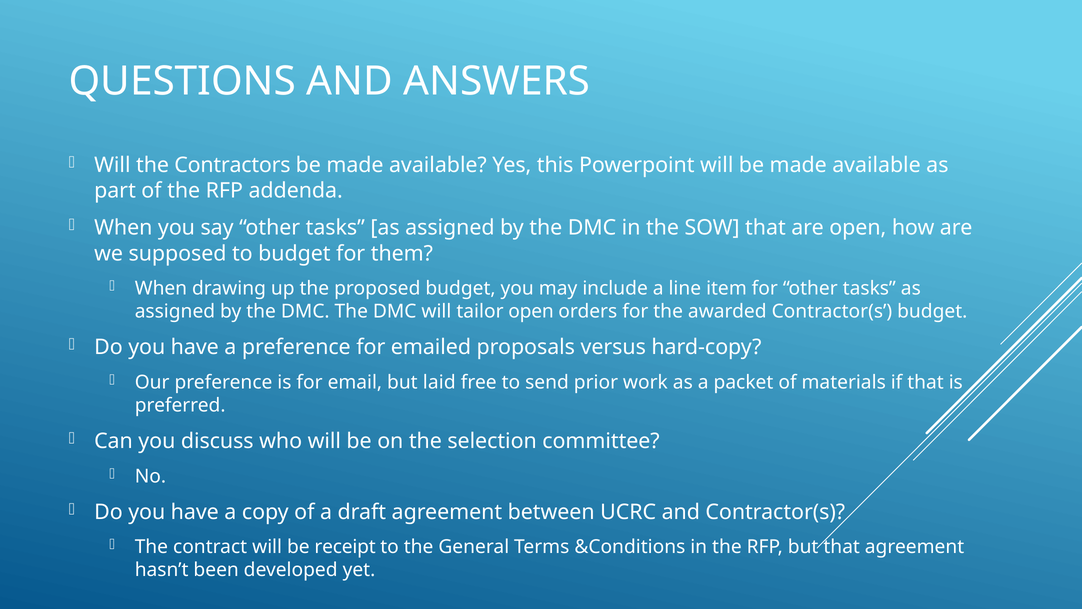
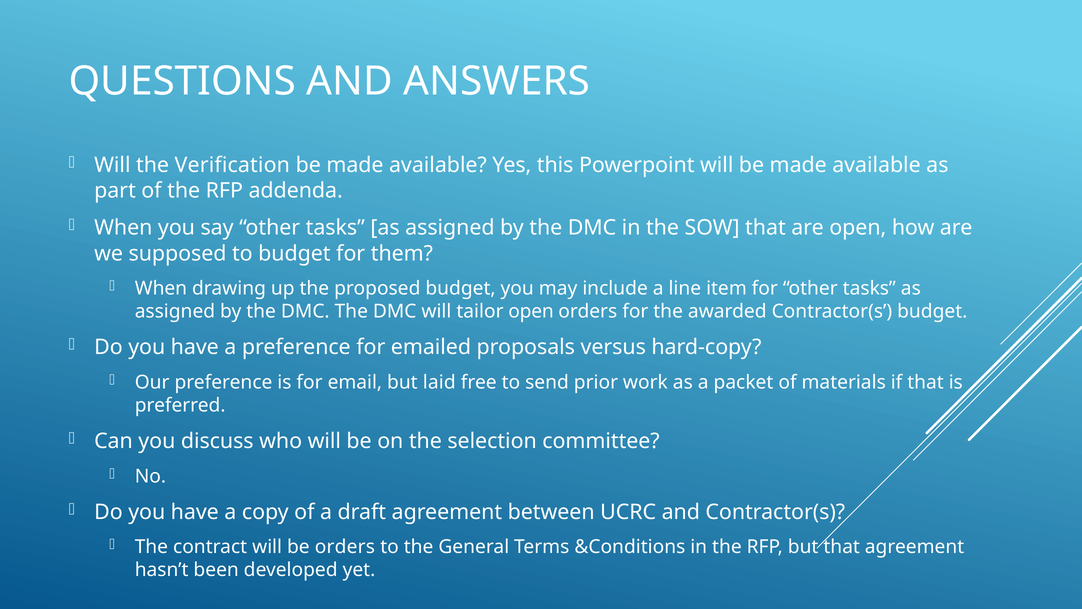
Contractors: Contractors -> Verification
be receipt: receipt -> orders
